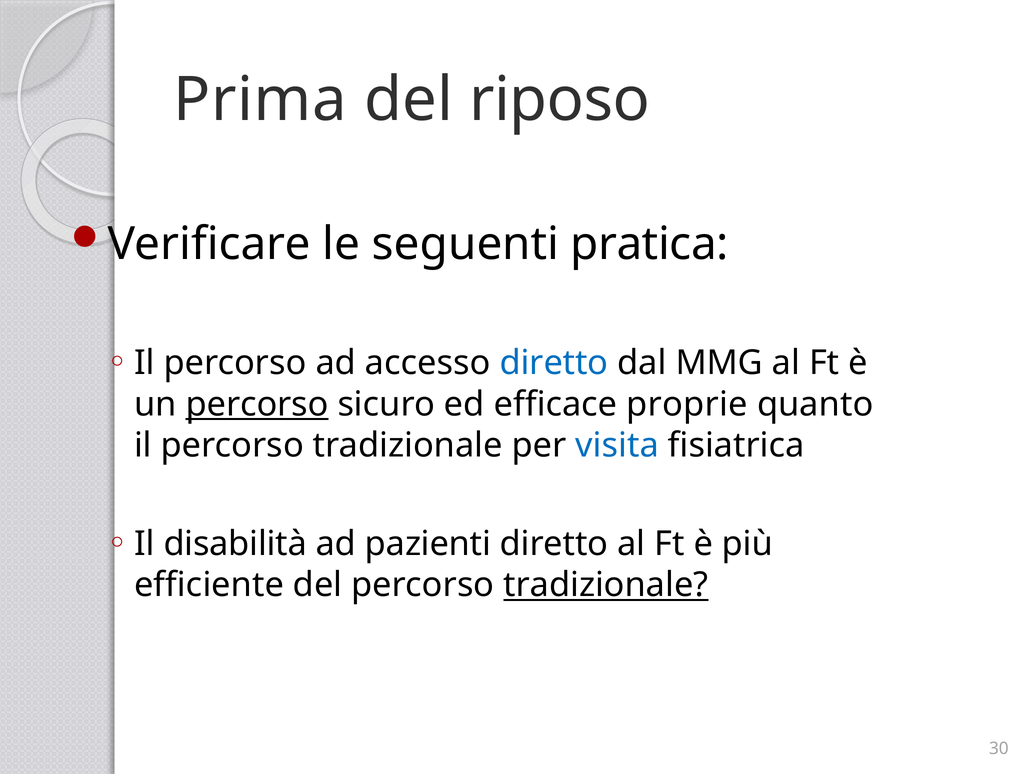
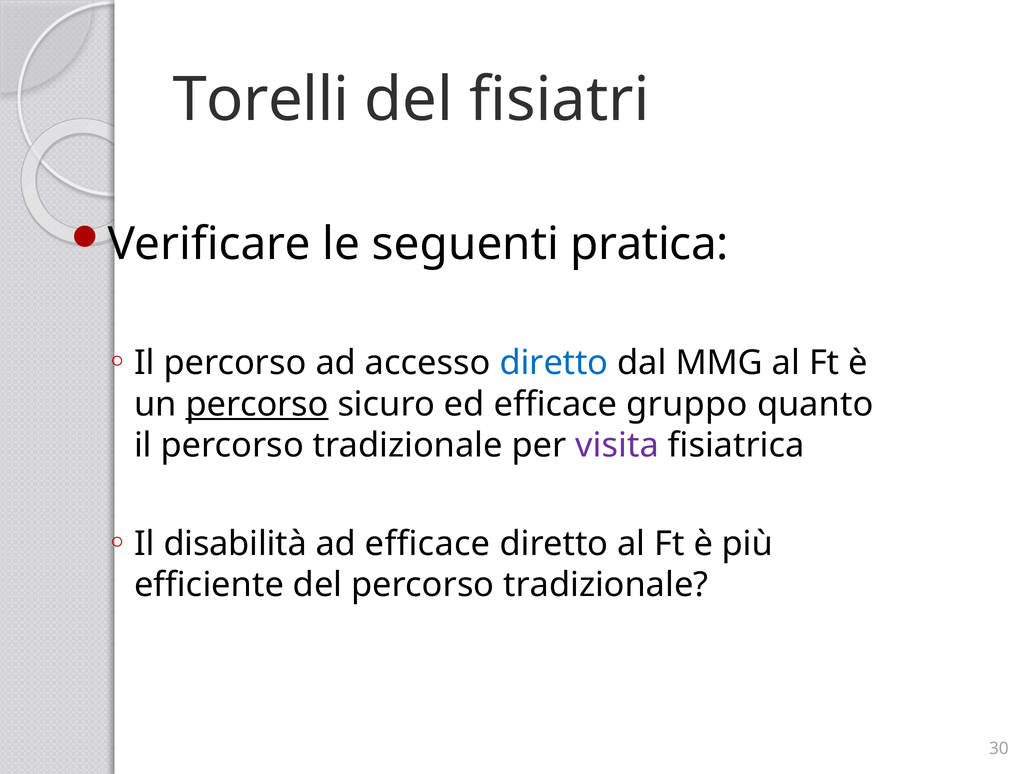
Prima: Prima -> Torelli
riposo: riposo -> fisiatri
proprie: proprie -> gruppo
visita colour: blue -> purple
ad pazienti: pazienti -> efficace
tradizionale at (606, 586) underline: present -> none
